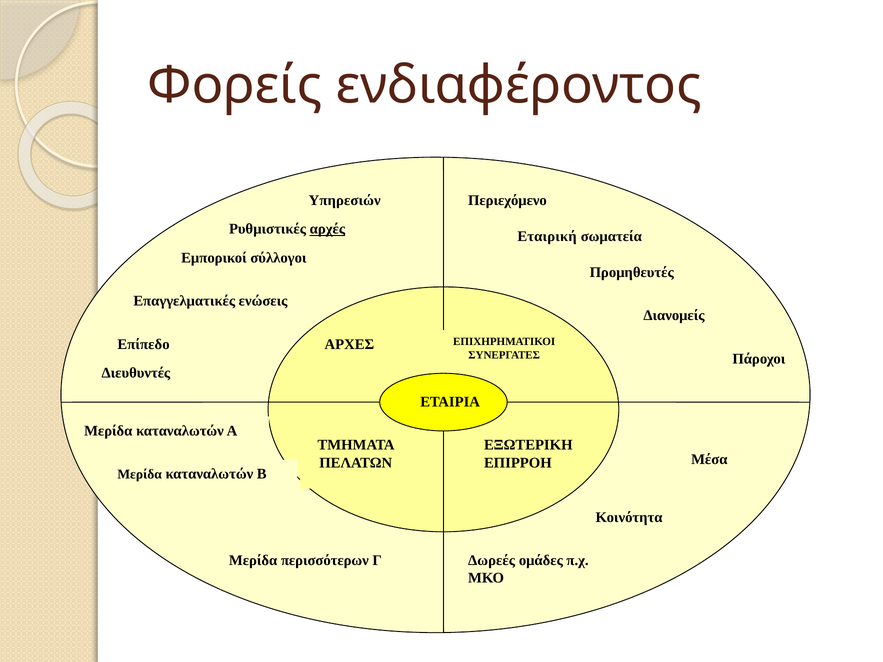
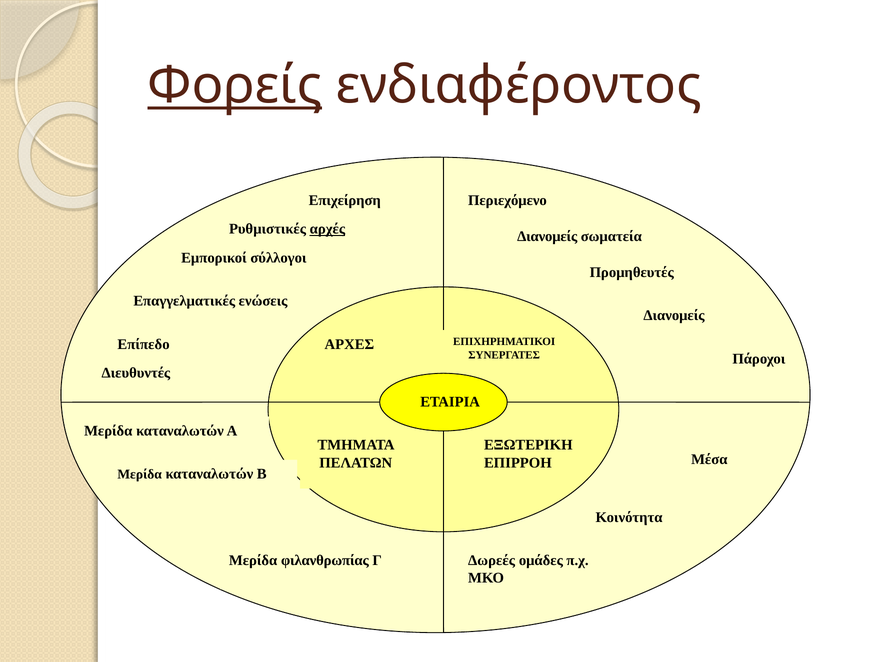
Φορείς underline: none -> present
Υπηρεσιών: Υπηρεσιών -> Επιχείρηση
Εταιρική at (547, 236): Εταιρική -> Διανομείς
περισσότερων: περισσότερων -> φιλανθρωπίας
